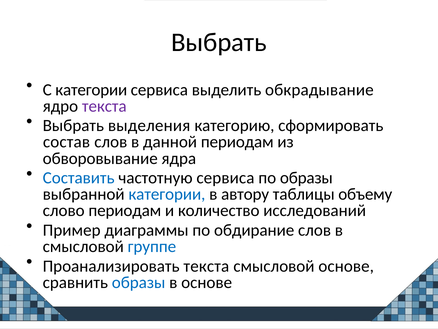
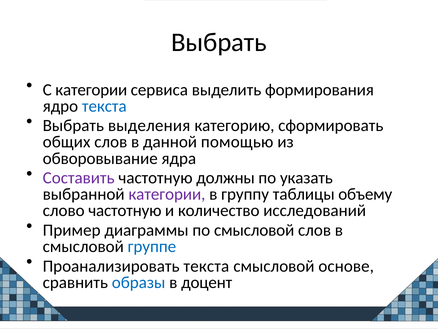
обкрадывание: обкрадывание -> формирования
текста at (104, 106) colour: purple -> blue
состав: состав -> общих
данной периодам: периодам -> помощью
Составить colour: blue -> purple
частотную сервиса: сервиса -> должны
по образы: образы -> указать
категории at (167, 194) colour: blue -> purple
автору: автору -> группу
слово периодам: периодам -> частотную
по обдирание: обдирание -> смысловой
в основе: основе -> доцент
